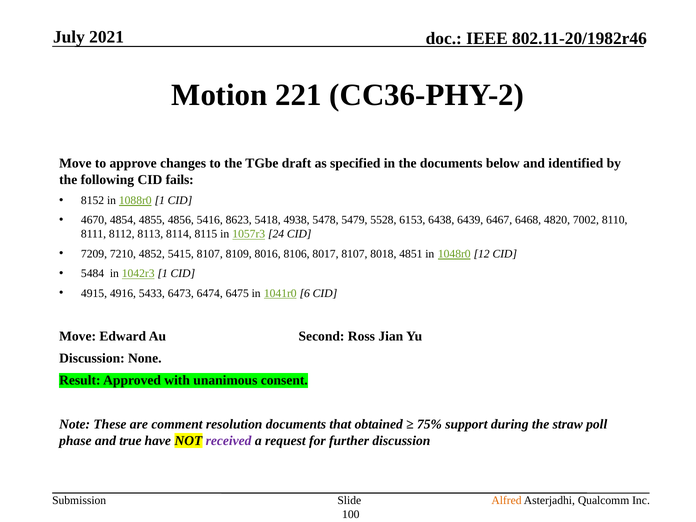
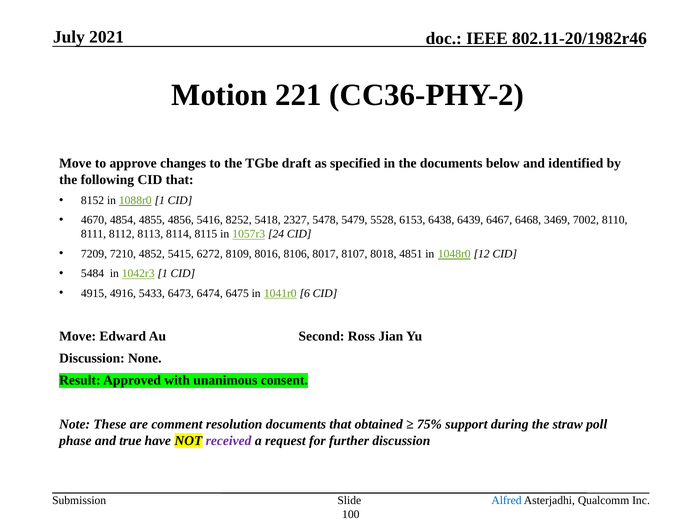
CID fails: fails -> that
8623: 8623 -> 8252
4938: 4938 -> 2327
4820: 4820 -> 3469
5415 8107: 8107 -> 6272
Alfred colour: orange -> blue
